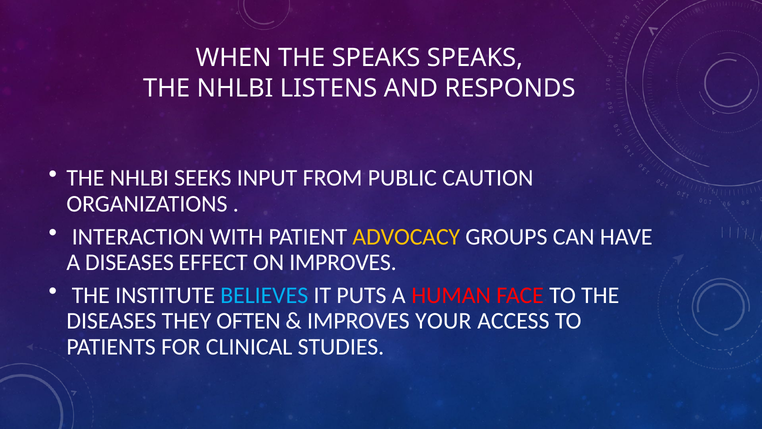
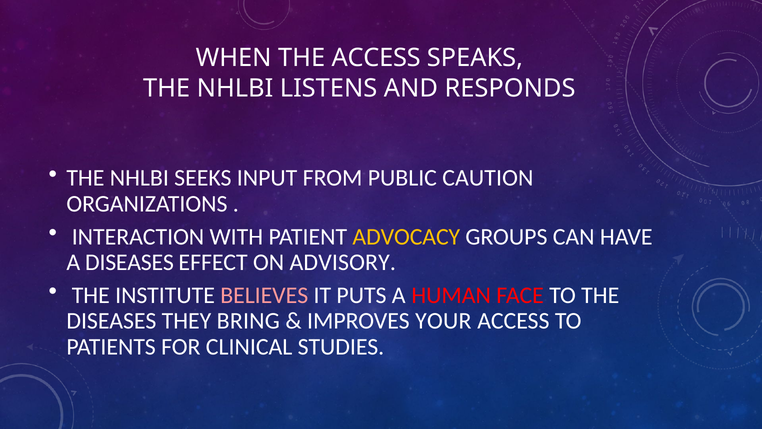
THE SPEAKS: SPEAKS -> ACCESS
ON IMPROVES: IMPROVES -> ADVISORY
BELIEVES colour: light blue -> pink
OFTEN: OFTEN -> BRING
